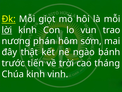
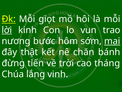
phán: phán -> bước
mai underline: none -> present
ngào: ngào -> chăn
trước: trước -> đừng
Chúa kinh: kinh -> lắng
